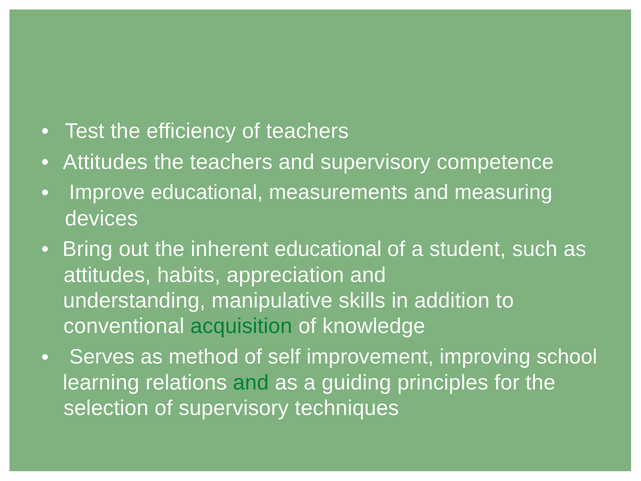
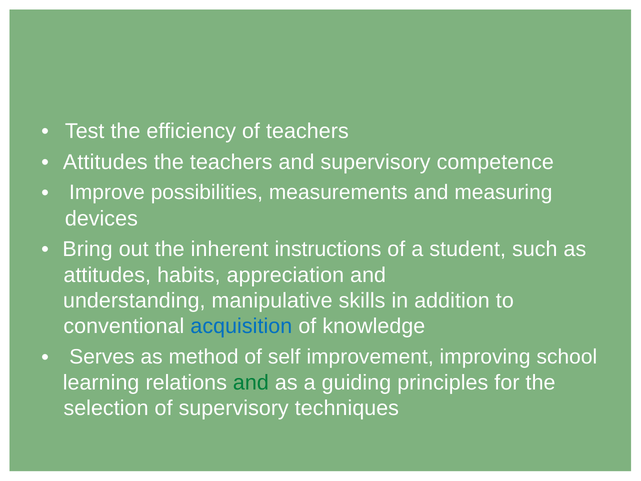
Improve educational: educational -> possibilities
inherent educational: educational -> instructions
acquisition colour: green -> blue
